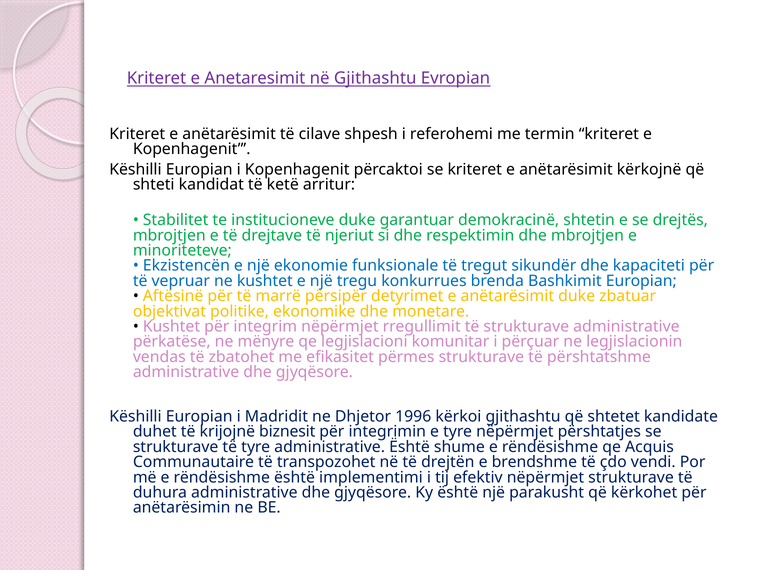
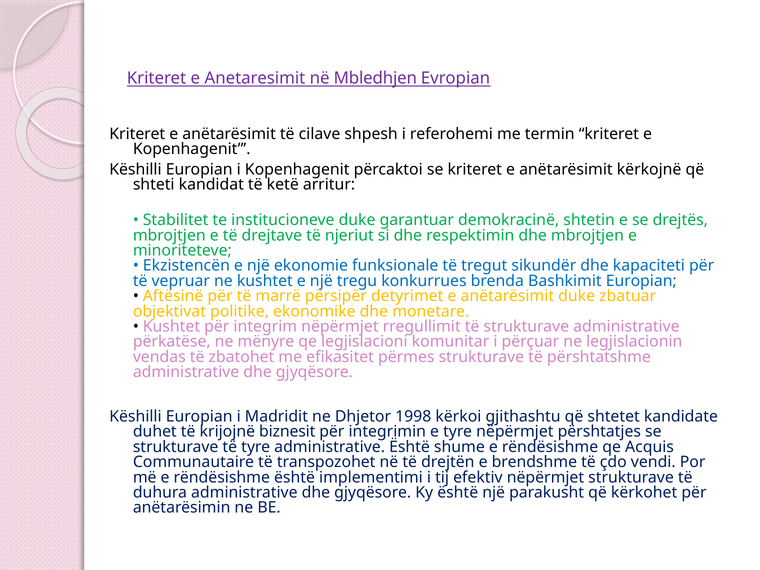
në Gjithashtu: Gjithashtu -> Mbledhjen
1996: 1996 -> 1998
